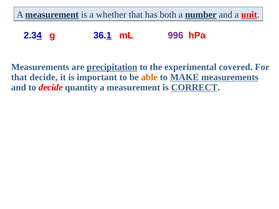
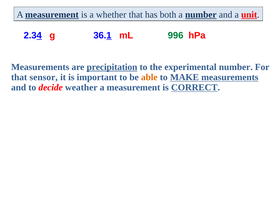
996 colour: purple -> green
experimental covered: covered -> number
that decide: decide -> sensor
quantity: quantity -> weather
